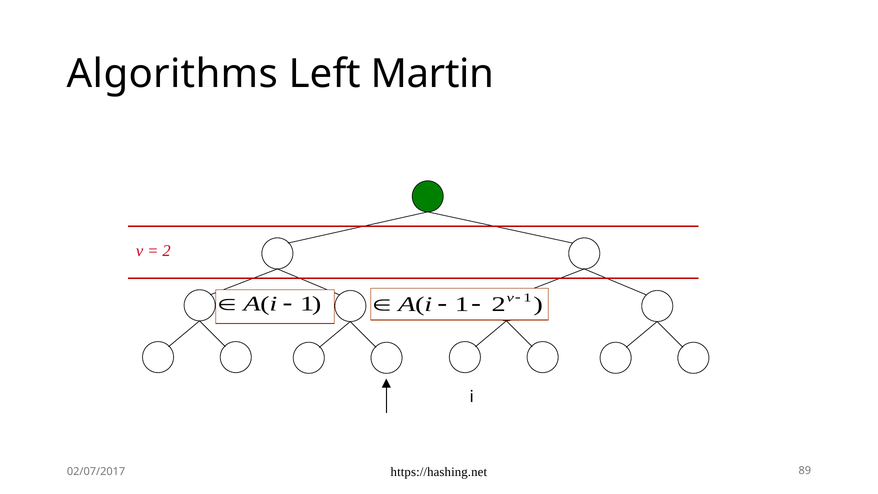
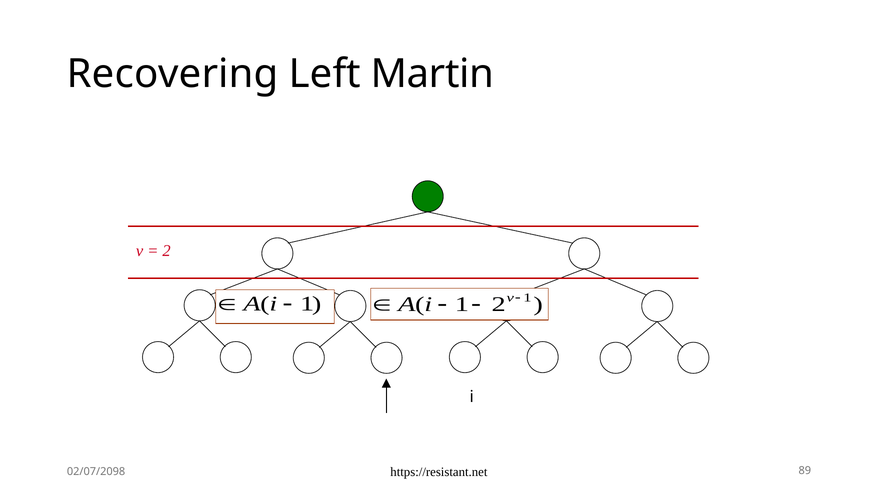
Algorithms: Algorithms -> Recovering
https://hashing.net: https://hashing.net -> https://resistant.net
02/07/2017: 02/07/2017 -> 02/07/2098
